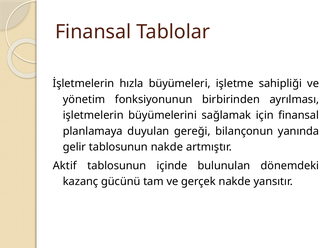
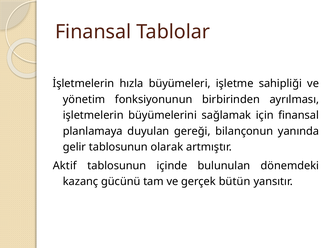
tablosunun nakde: nakde -> olarak
gerçek nakde: nakde -> bütün
